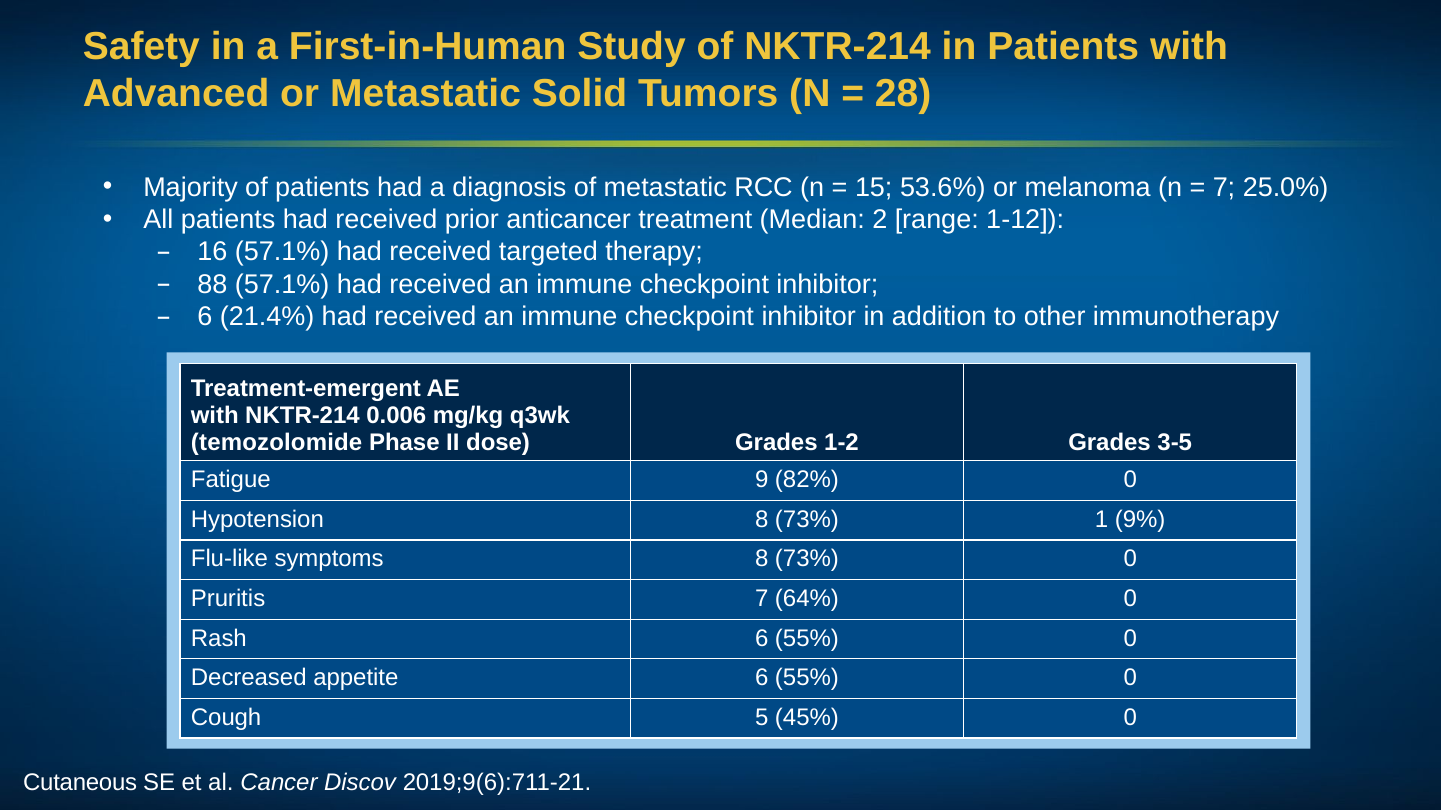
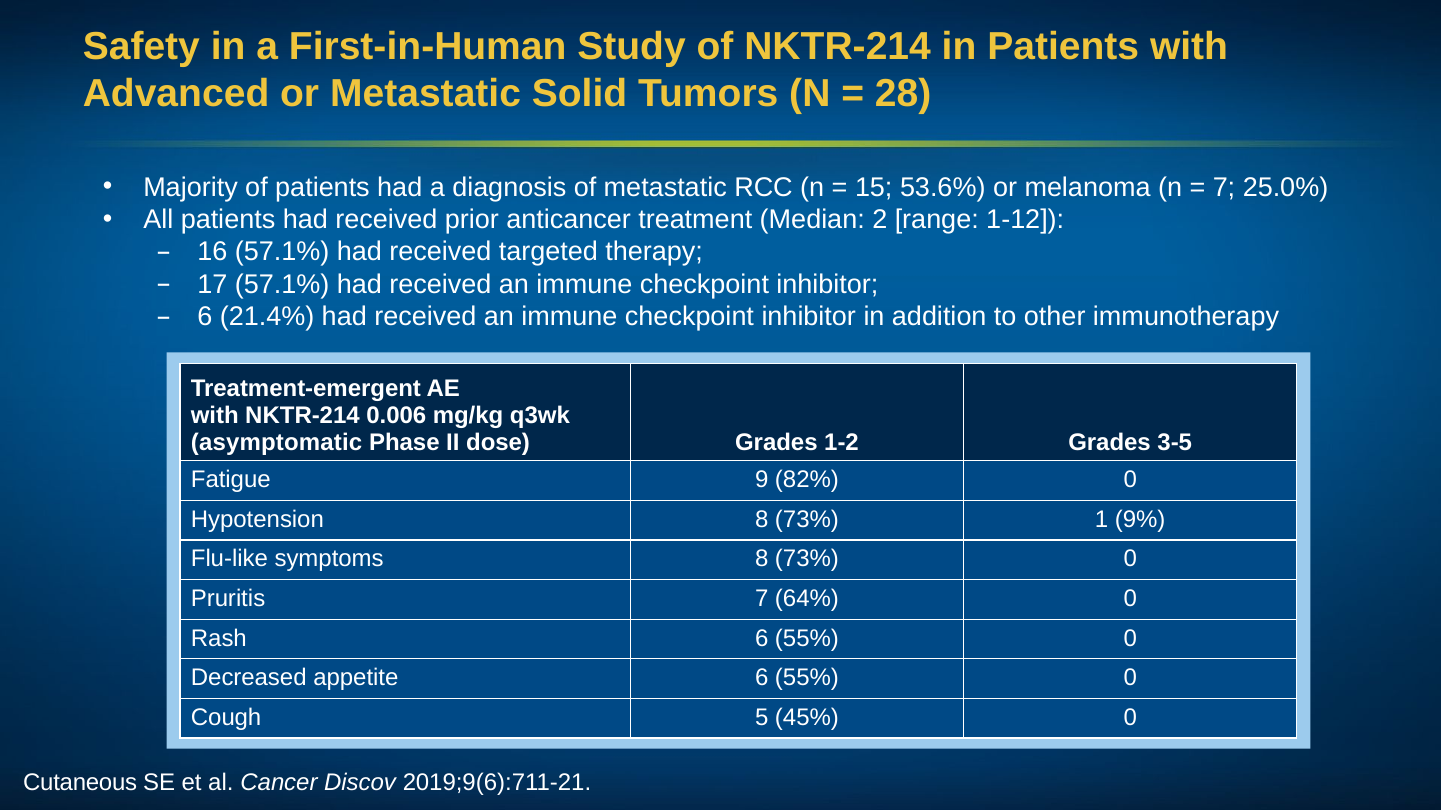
88: 88 -> 17
temozolomide: temozolomide -> asymptomatic
